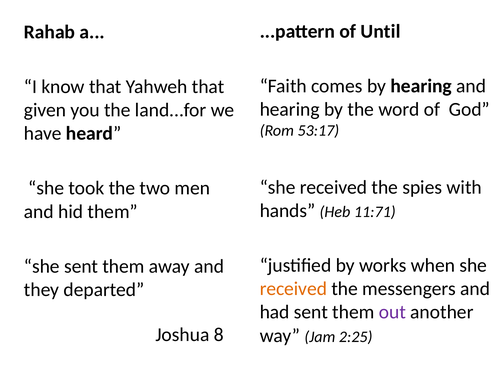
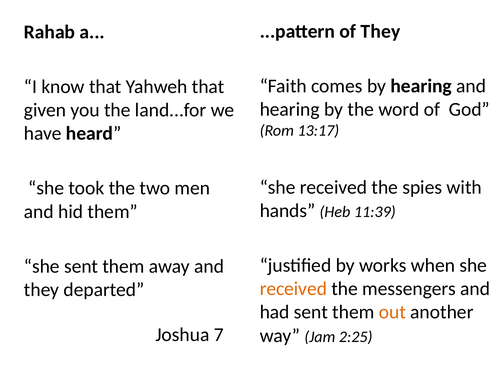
of Until: Until -> They
53:17: 53:17 -> 13:17
11:71: 11:71 -> 11:39
out colour: purple -> orange
8: 8 -> 7
